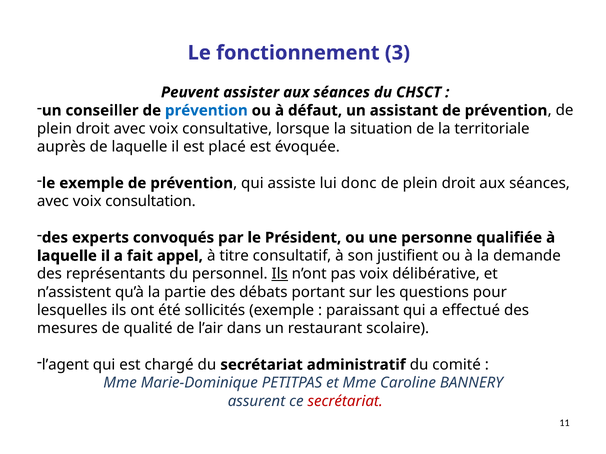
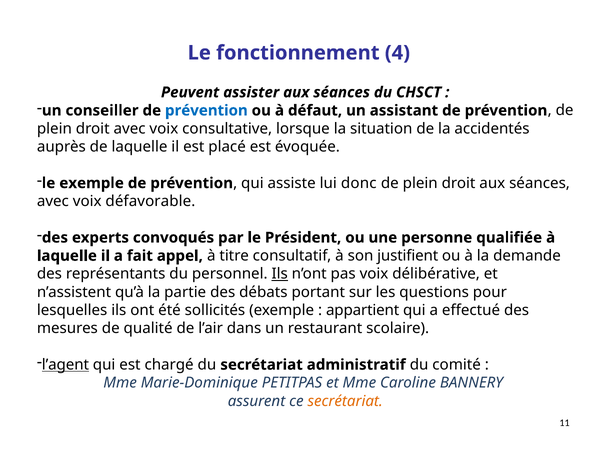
3: 3 -> 4
territoriale: territoriale -> accidentés
consultation: consultation -> défavorable
paraissant: paraissant -> appartient
l’agent underline: none -> present
secrétariat at (345, 401) colour: red -> orange
